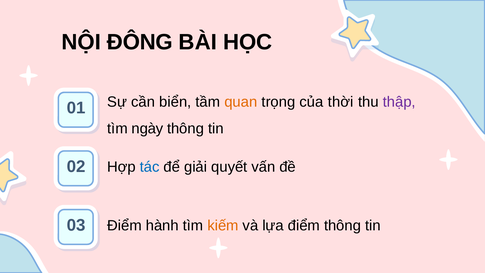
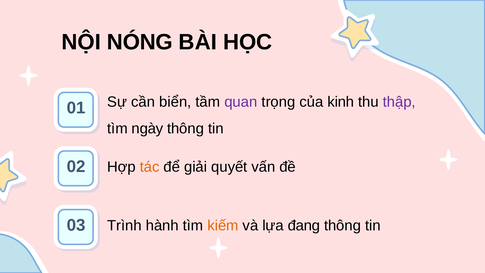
ĐÔNG: ĐÔNG -> NÓNG
quan colour: orange -> purple
thời: thời -> kinh
tác colour: blue -> orange
03 Điểm: Điểm -> Trình
lựa điểm: điểm -> đang
